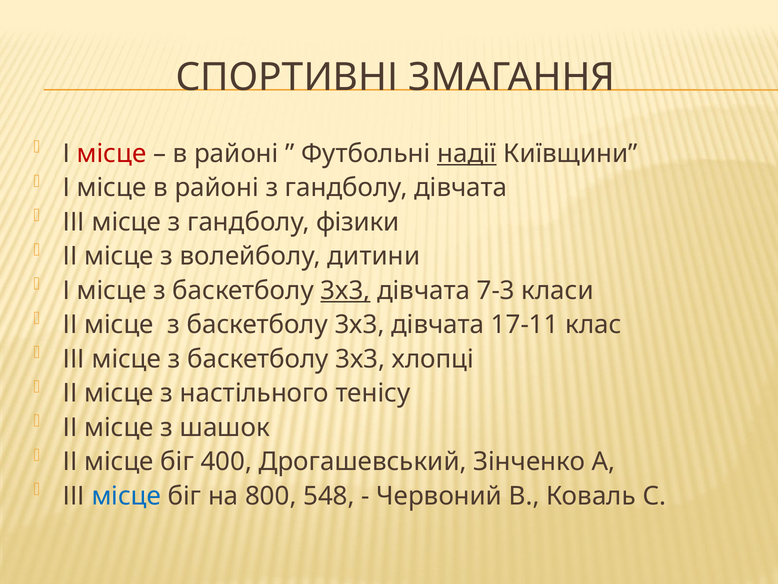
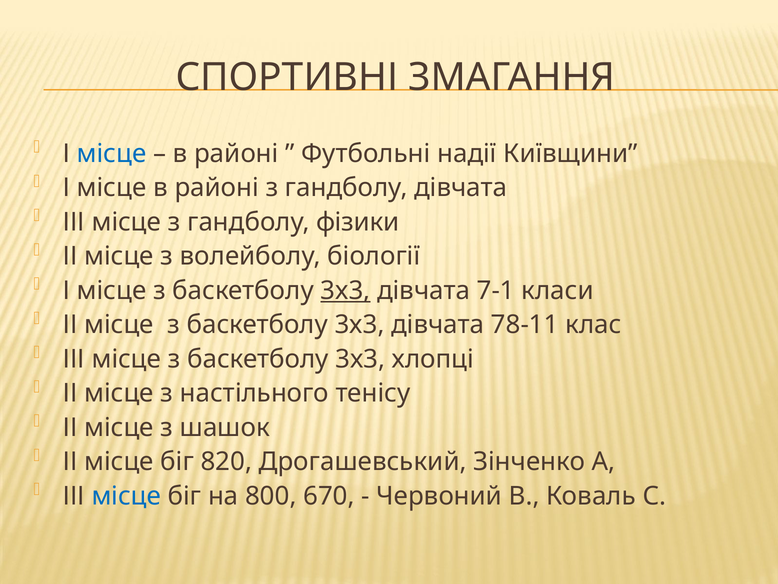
місце at (112, 153) colour: red -> blue
надії underline: present -> none
дитини: дитини -> біології
7-3: 7-3 -> 7-1
17-11: 17-11 -> 78-11
400: 400 -> 820
548: 548 -> 670
